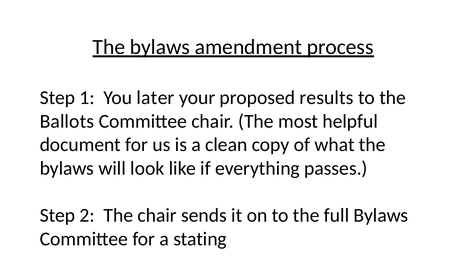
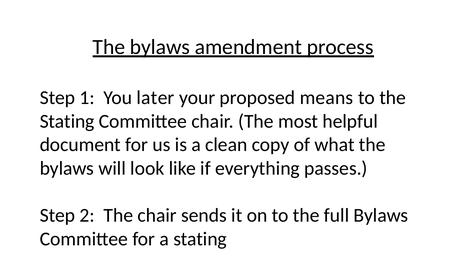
results: results -> means
Ballots at (67, 121): Ballots -> Stating
